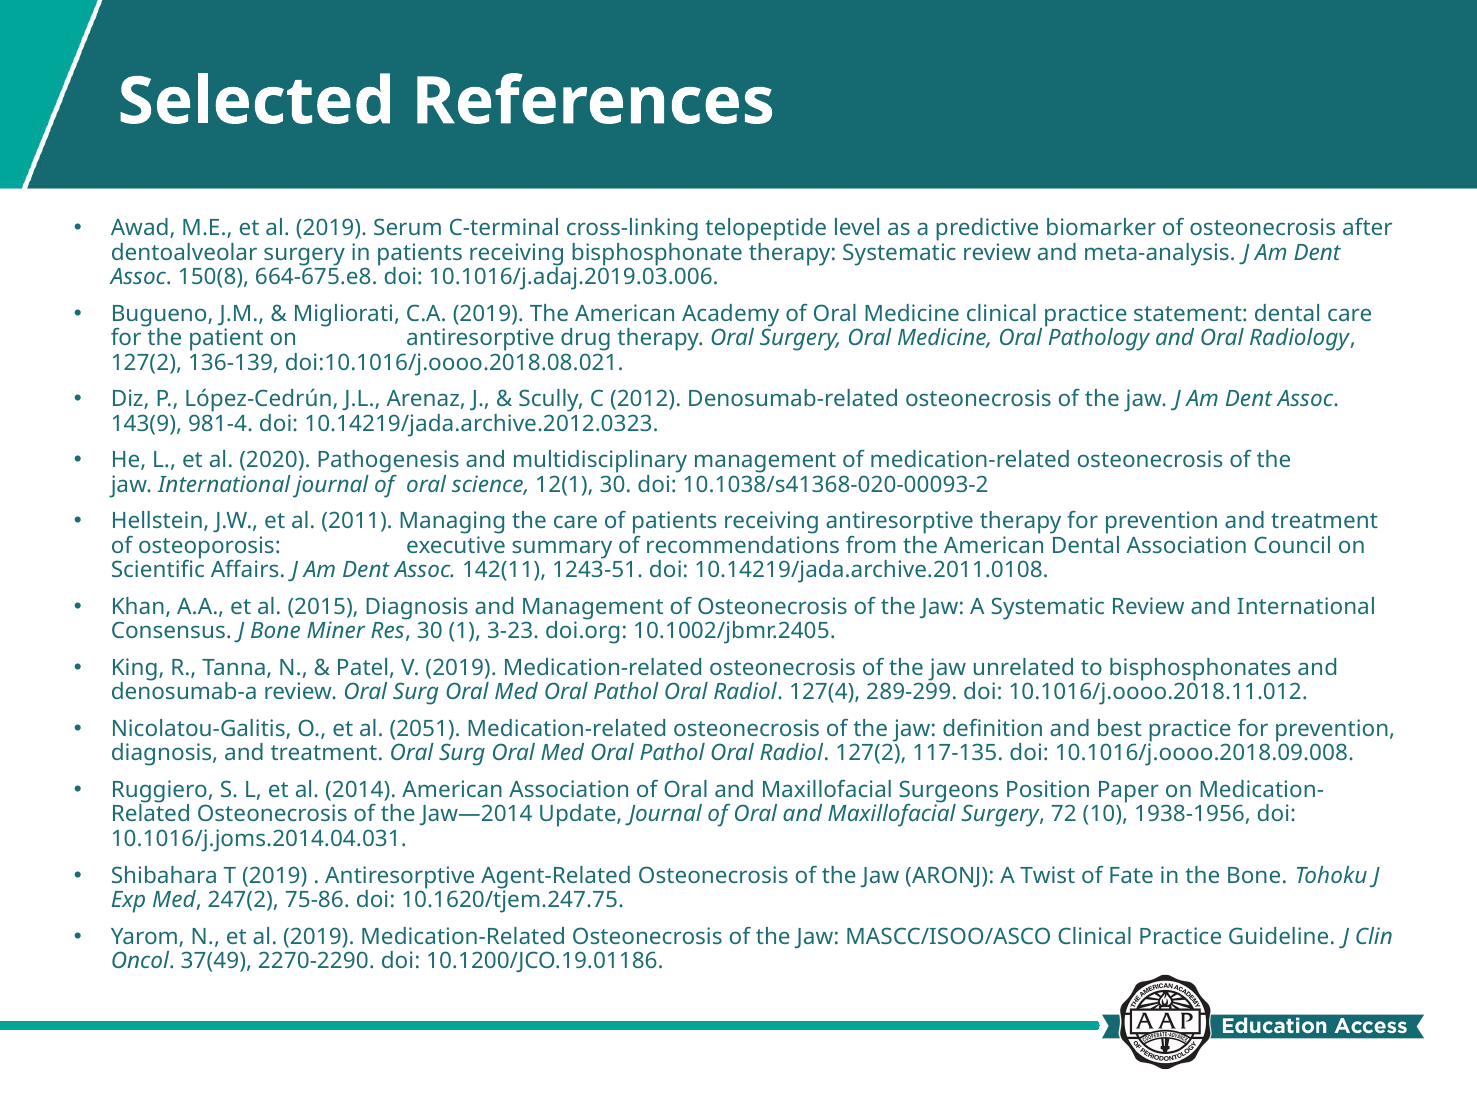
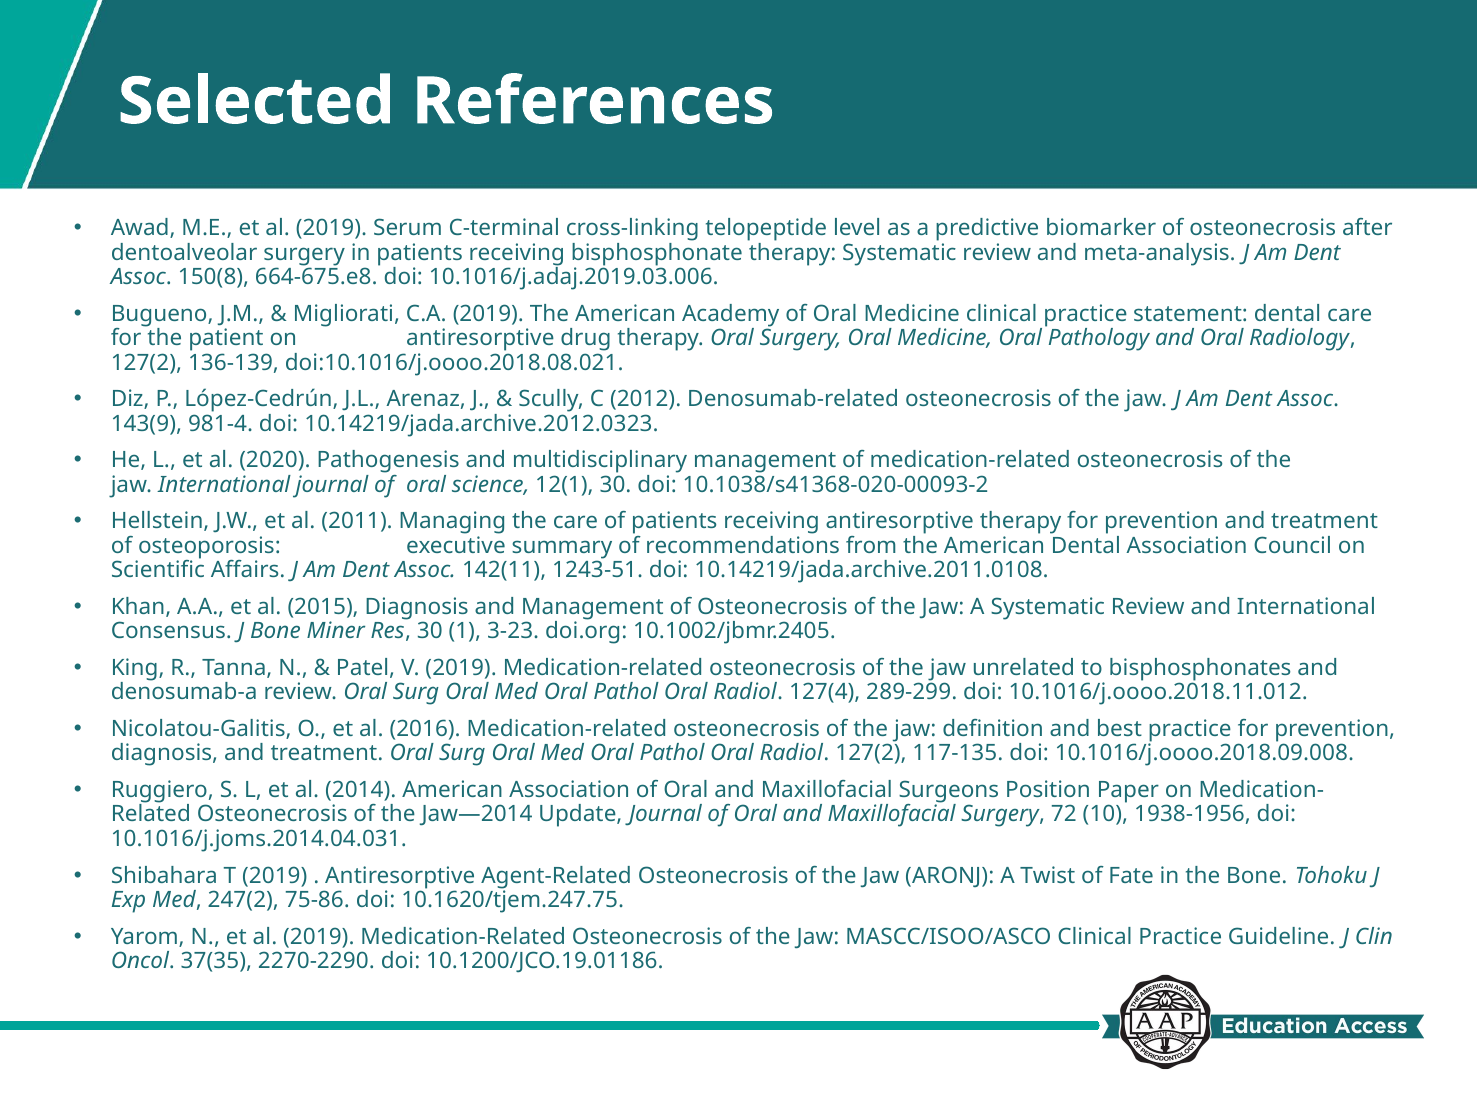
2051: 2051 -> 2016
37(49: 37(49 -> 37(35
